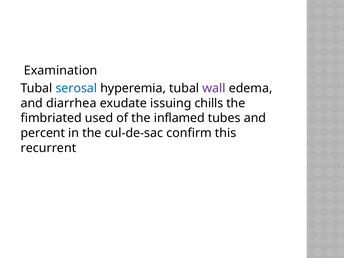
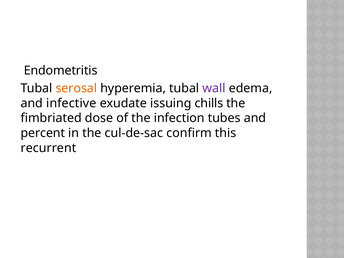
Examination: Examination -> Endometritis
serosal colour: blue -> orange
diarrhea: diarrhea -> infective
used: used -> dose
inflamed: inflamed -> infection
